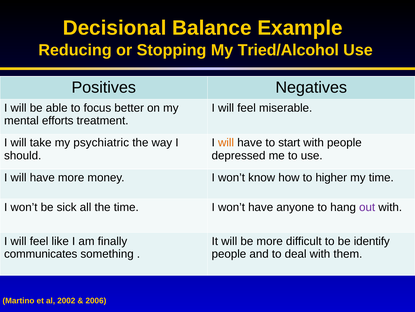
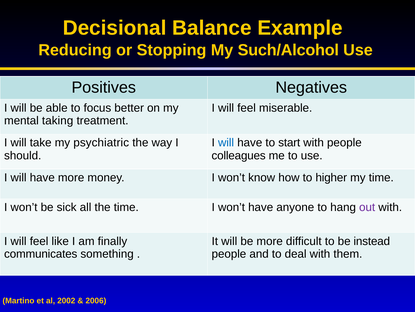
Tried/Alcohol: Tried/Alcohol -> Such/Alcohol
efforts: efforts -> taking
will at (226, 143) colour: orange -> blue
depressed: depressed -> colleagues
identify: identify -> instead
